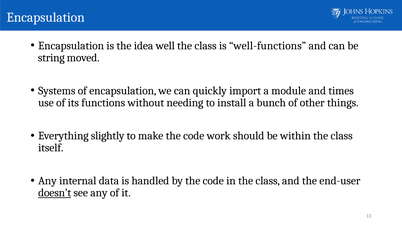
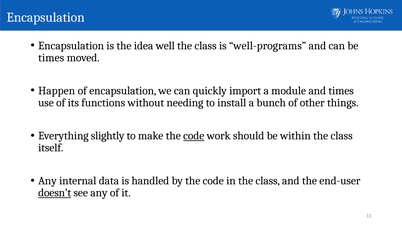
well-functions: well-functions -> well-programs
string at (51, 58): string -> times
Systems: Systems -> Happen
code at (194, 136) underline: none -> present
